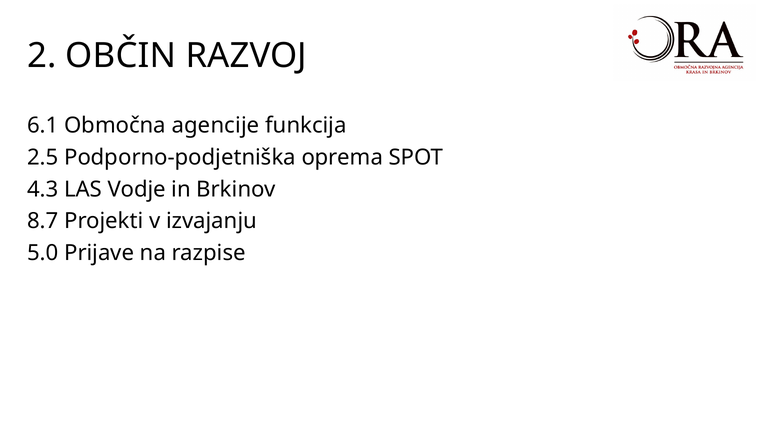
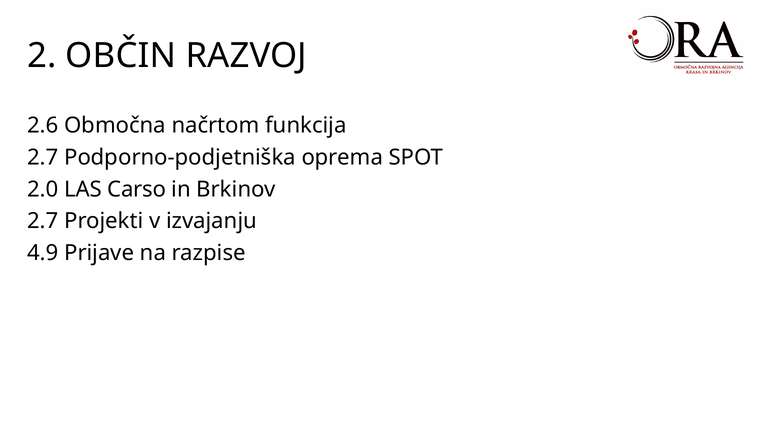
6.1: 6.1 -> 2.6
agencije: agencije -> načrtom
2.5 at (43, 158): 2.5 -> 2.7
4.3: 4.3 -> 2.0
Vodje: Vodje -> Carso
8.7 at (43, 221): 8.7 -> 2.7
5.0: 5.0 -> 4.9
